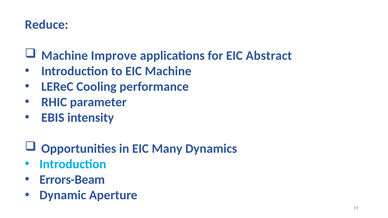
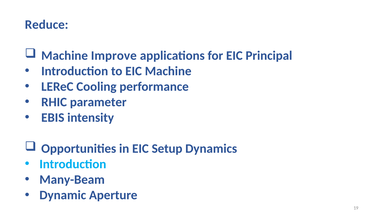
Abstract: Abstract -> Principal
Many: Many -> Setup
Errors-Beam: Errors-Beam -> Many-Beam
